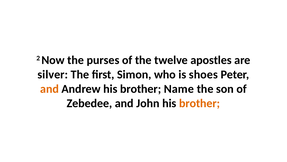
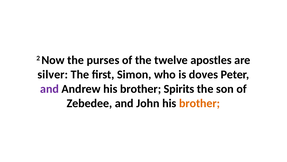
shoes: shoes -> doves
and at (49, 89) colour: orange -> purple
Name: Name -> Spirits
